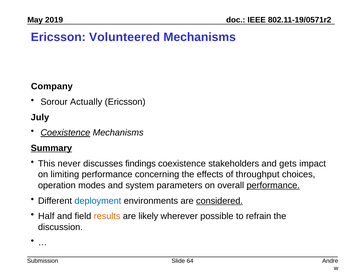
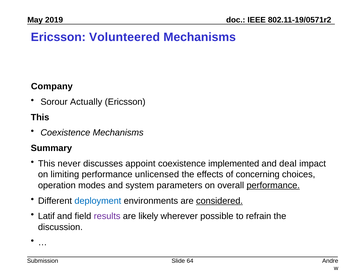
July at (40, 117): July -> This
Coexistence at (65, 132) underline: present -> none
Summary underline: present -> none
findings: findings -> appoint
stakeholders: stakeholders -> implemented
gets: gets -> deal
concerning: concerning -> unlicensed
throughput: throughput -> concerning
Half: Half -> Latif
results colour: orange -> purple
